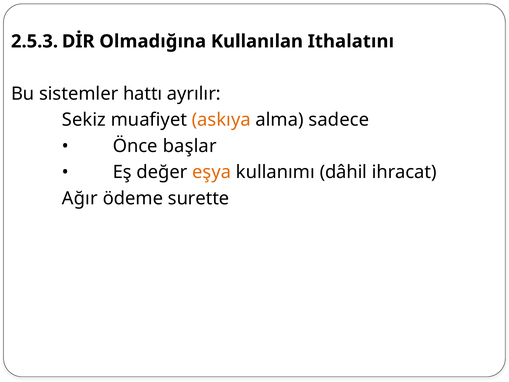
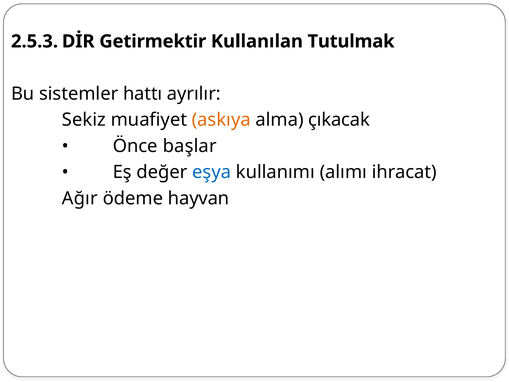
Olmadığına: Olmadığına -> Getirmektir
Ithalatını: Ithalatını -> Tutulmak
sadece: sadece -> çıkacak
eşya colour: orange -> blue
dâhil: dâhil -> alımı
surette: surette -> hayvan
